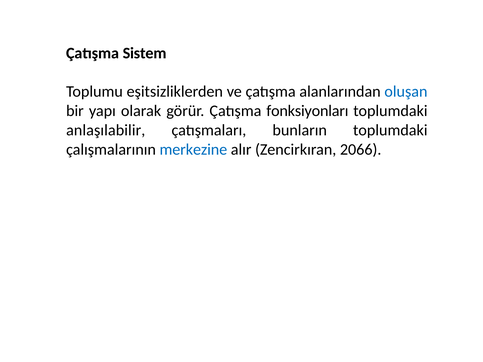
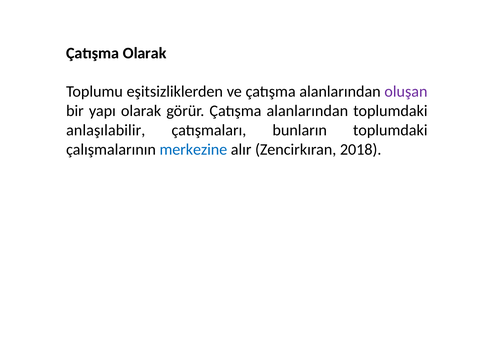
Çatışma Sistem: Sistem -> Olarak
oluşan colour: blue -> purple
görür Çatışma fonksiyonları: fonksiyonları -> alanlarından
2066: 2066 -> 2018
